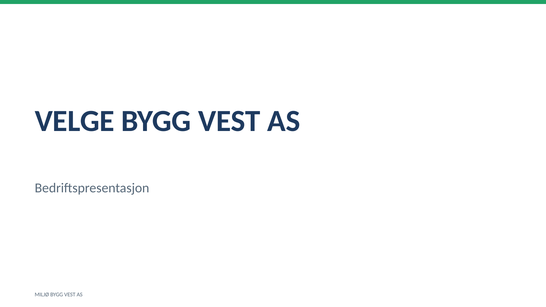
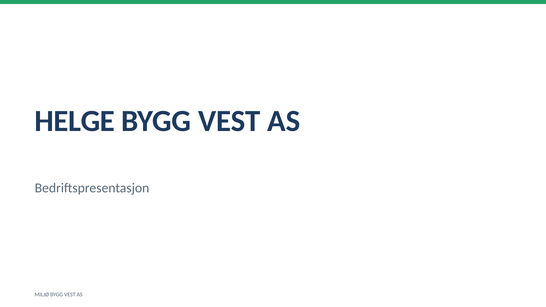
VELGE: VELGE -> HELGE
